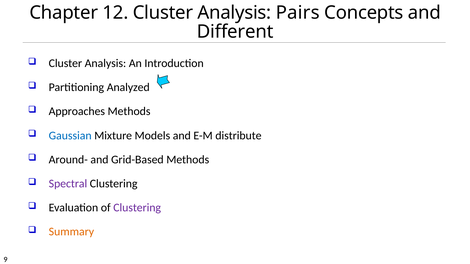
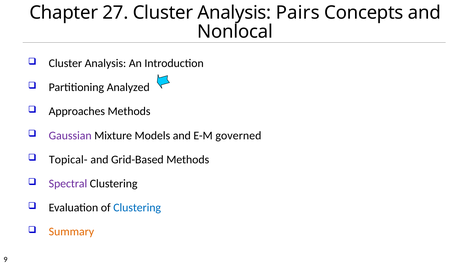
12: 12 -> 27
Different: Different -> Nonlocal
Gaussian colour: blue -> purple
distribute: distribute -> governed
Around-: Around- -> Topical-
Clustering at (137, 208) colour: purple -> blue
